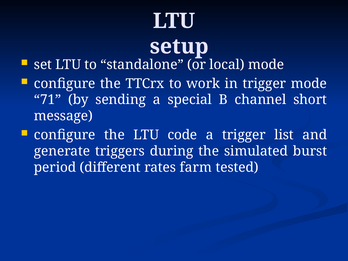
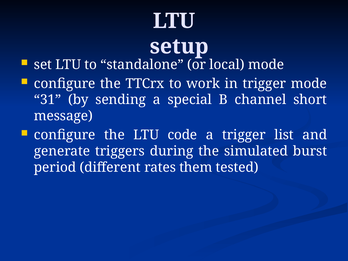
71: 71 -> 31
farm: farm -> them
